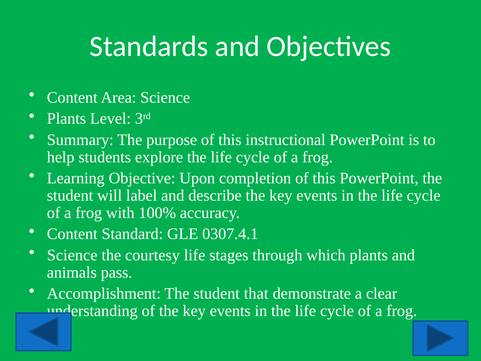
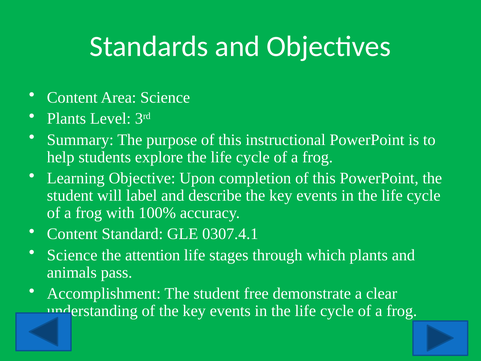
courtesy: courtesy -> attention
that: that -> free
